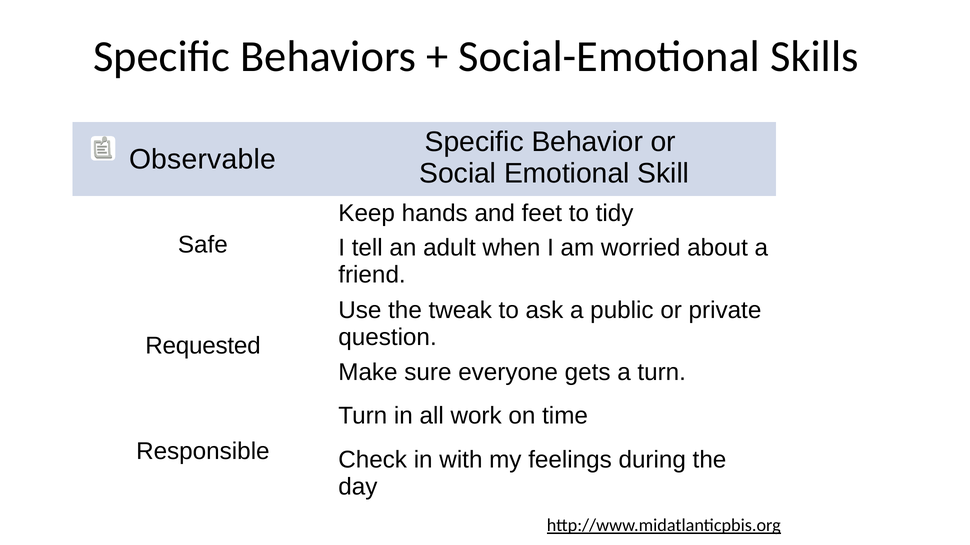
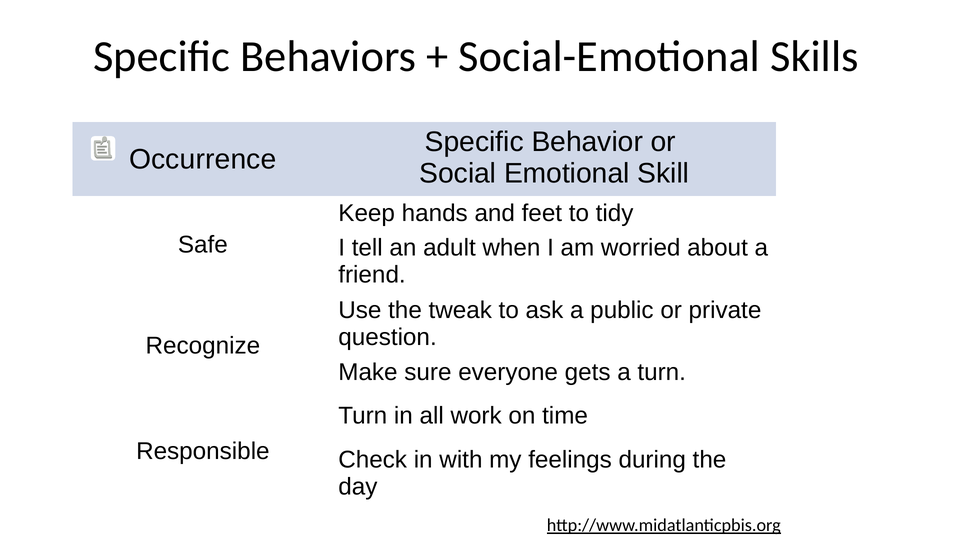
Observable: Observable -> Occurrence
Requested: Requested -> Recognize
